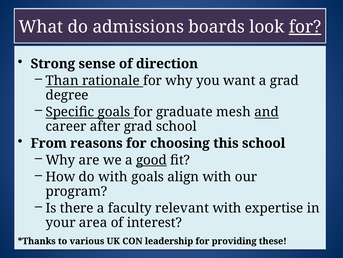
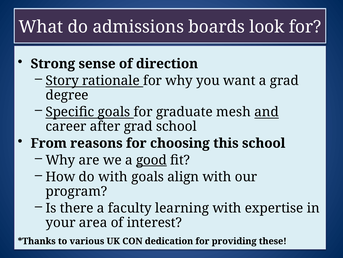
for at (305, 27) underline: present -> none
Than: Than -> Story
relevant: relevant -> learning
leadership: leadership -> dedication
